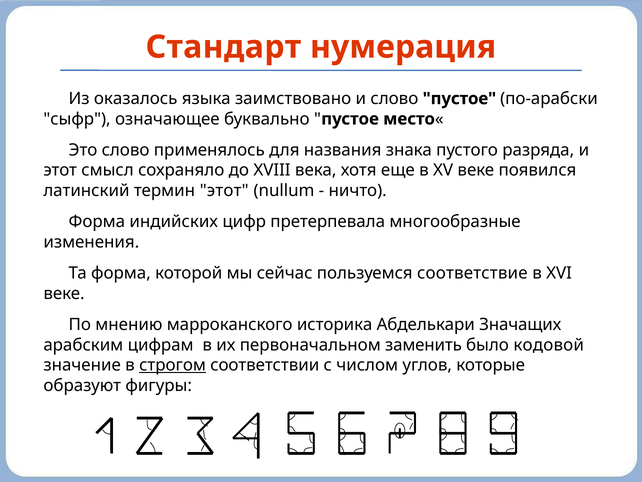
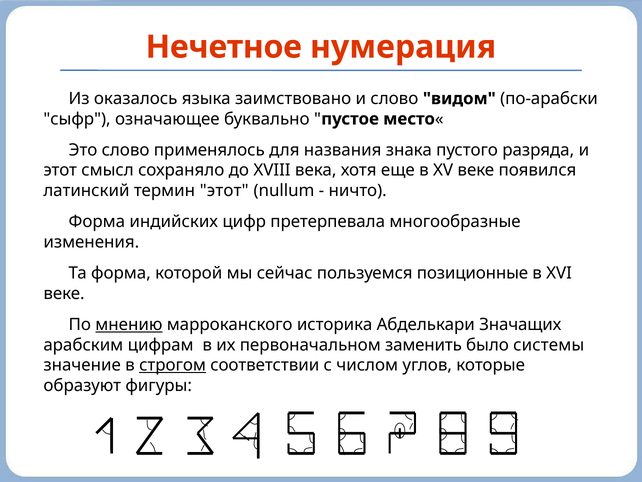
Стандарт: Стандарт -> Нечетное
слово пустое: пустое -> видом
соответствие: соответствие -> позиционные
мнению underline: none -> present
кодовой: кодовой -> системы
